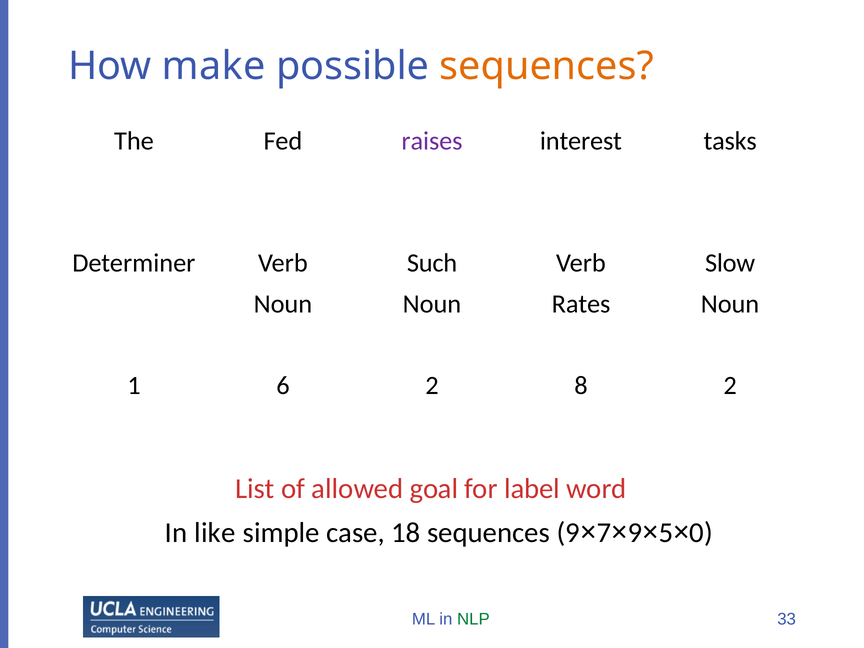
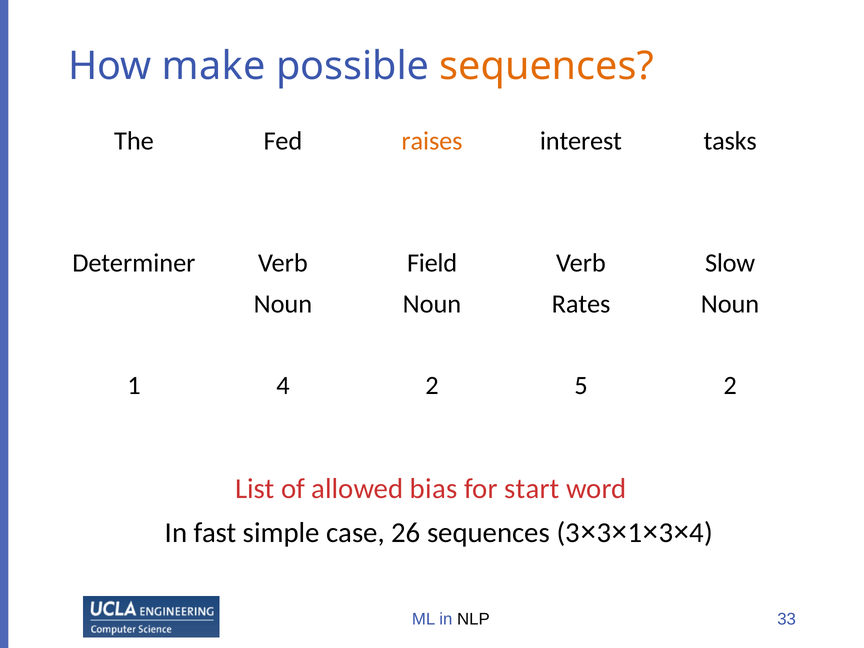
raises colour: purple -> orange
Such: Such -> Field
1 6: 6 -> 4
8: 8 -> 5
goal: goal -> bias
label: label -> start
like: like -> fast
18: 18 -> 26
sequences 9: 9 -> 3
7 at (604, 533): 7 -> 3
9 at (635, 533): 9 -> 1
5 at (666, 533): 5 -> 3
0 at (701, 533): 0 -> 4
NLP colour: green -> black
